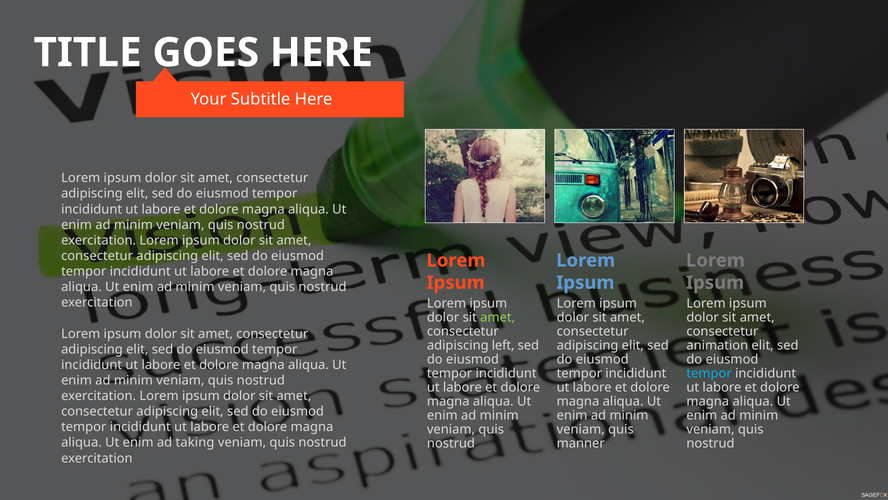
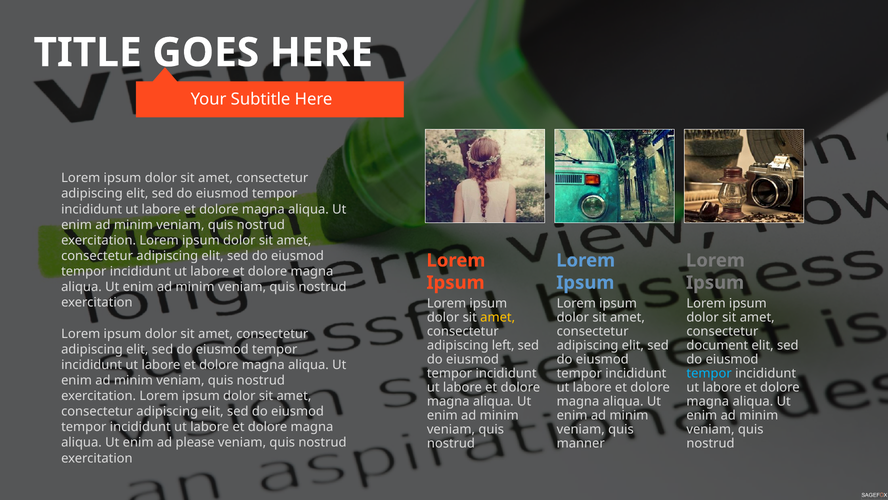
amet at (498, 317) colour: light green -> yellow
animation: animation -> document
taking: taking -> please
